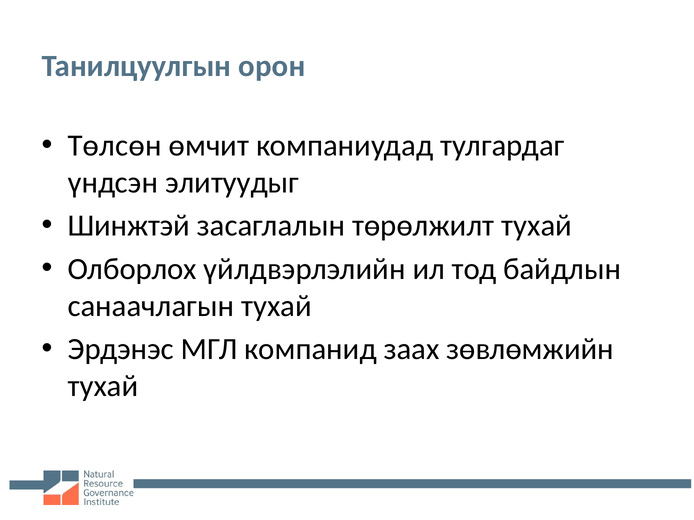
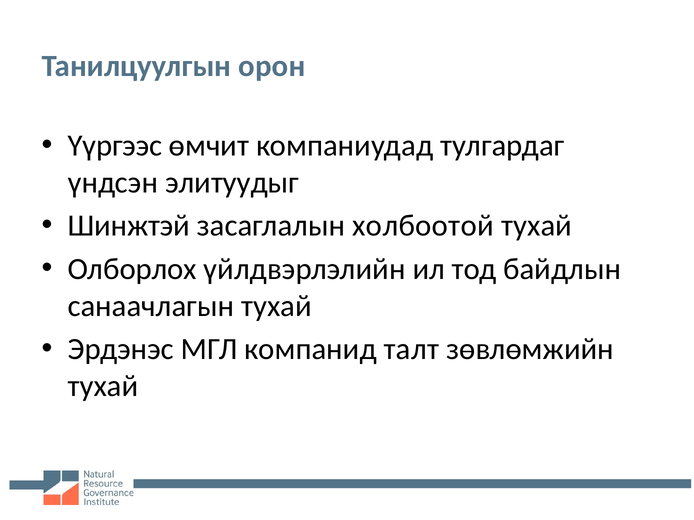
Төлсөн: Төлсөн -> Үүргээс
төрөлжилт: төрөлжилт -> холбоотой
заах: заах -> талт
